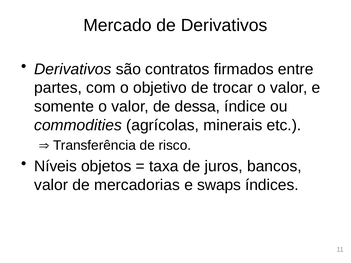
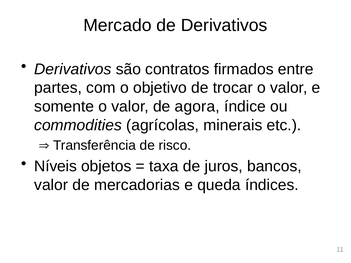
dessa: dessa -> agora
swaps: swaps -> queda
